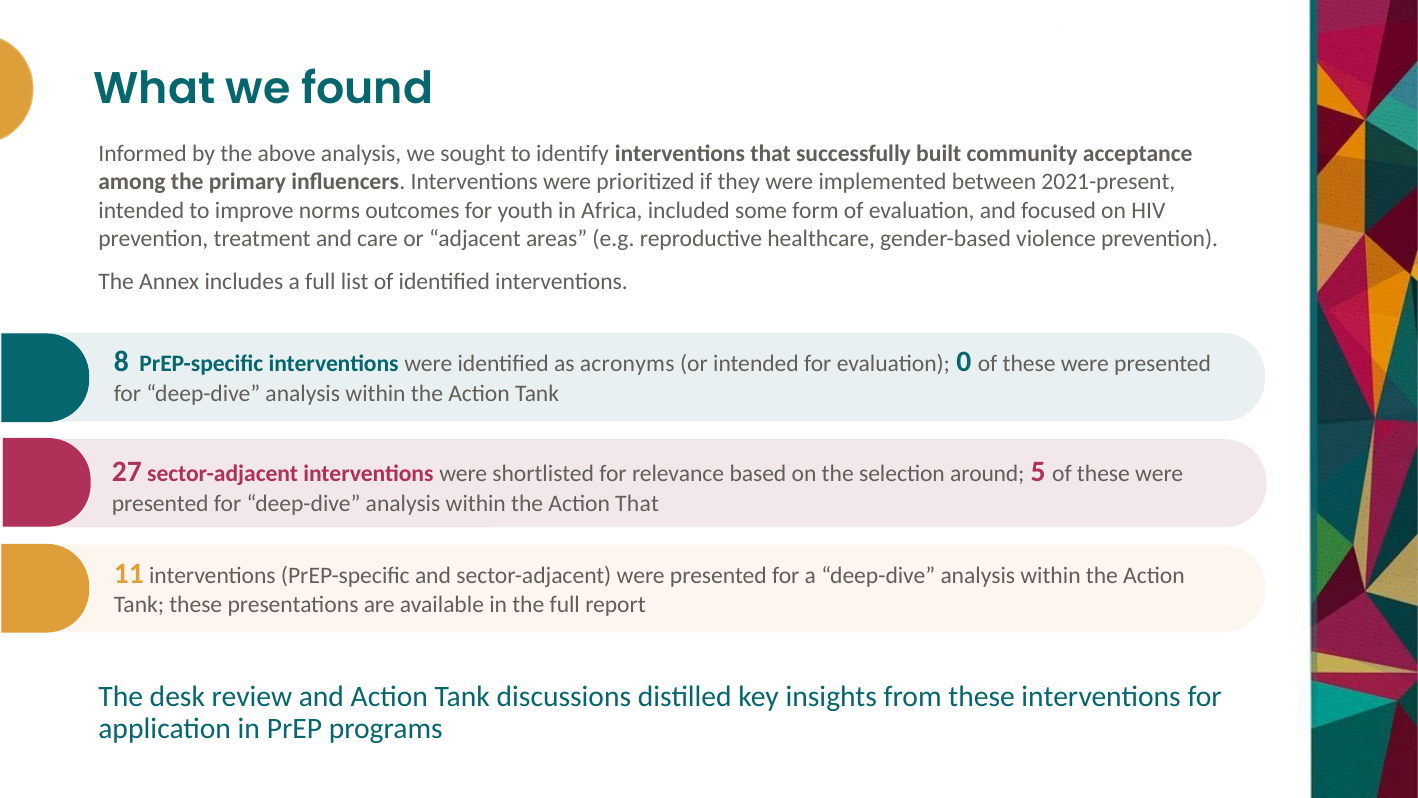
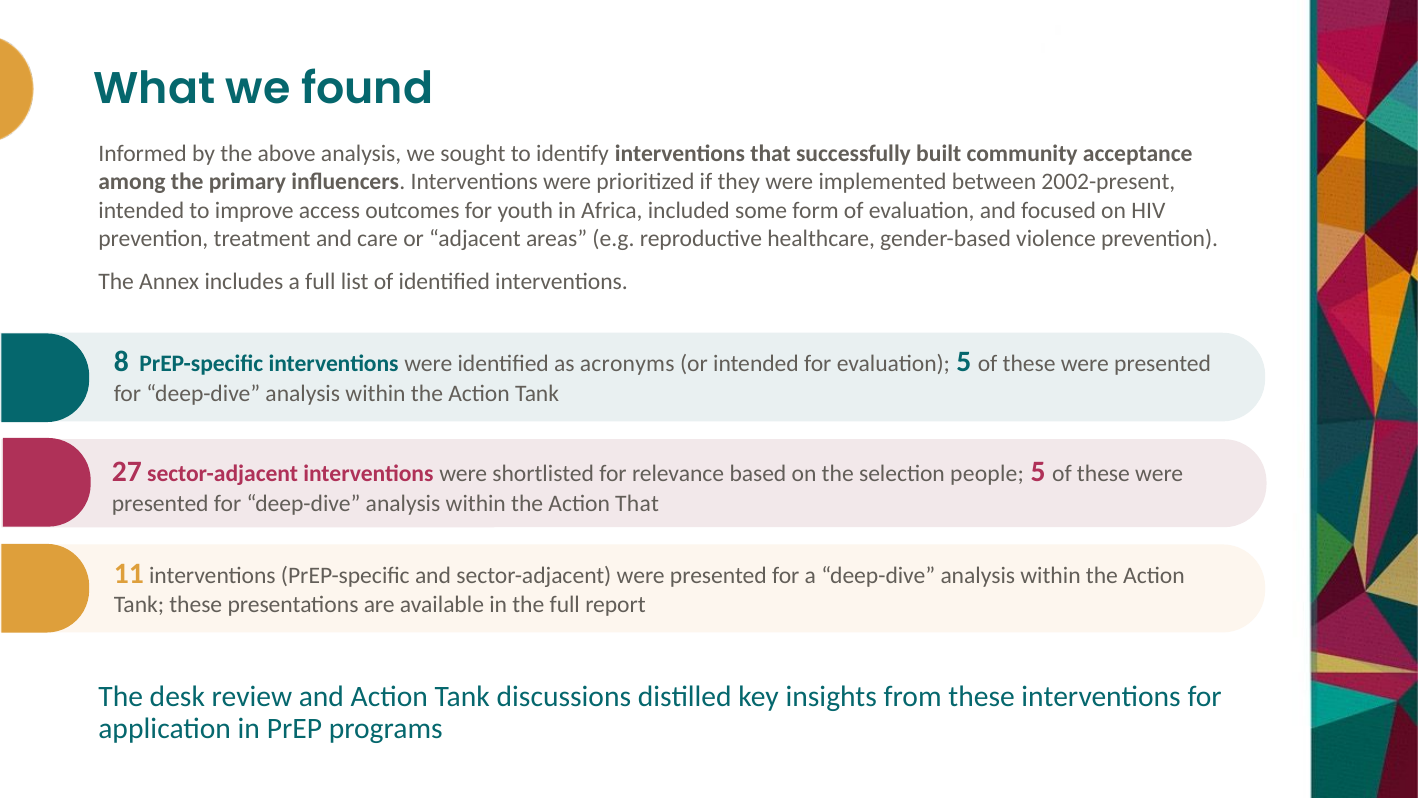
2021-present: 2021-present -> 2002-present
norms: norms -> access
evaluation 0: 0 -> 5
around: around -> people
